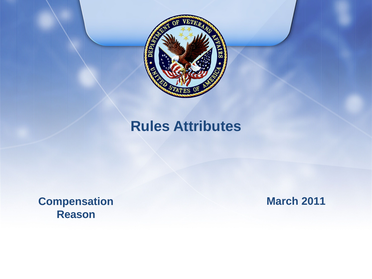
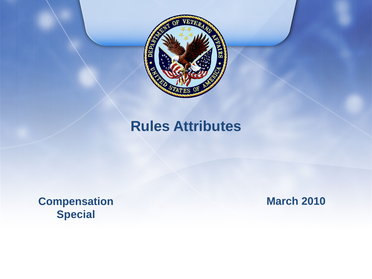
2011: 2011 -> 2010
Reason: Reason -> Special
